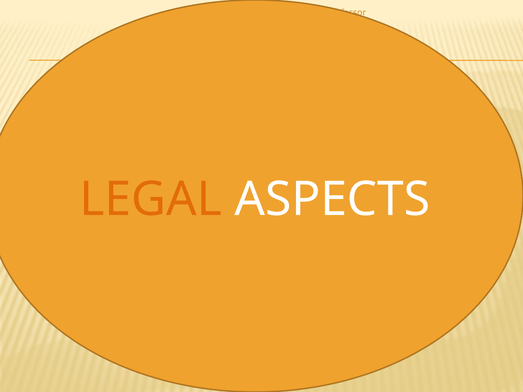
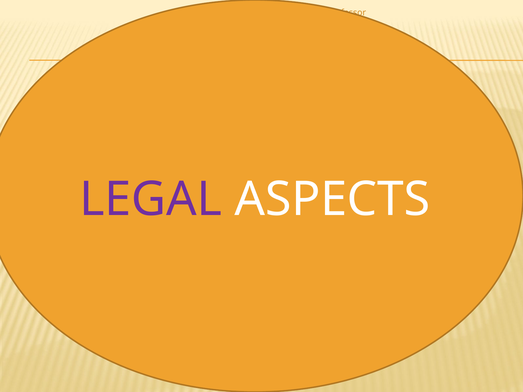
LEGAL colour: orange -> purple
